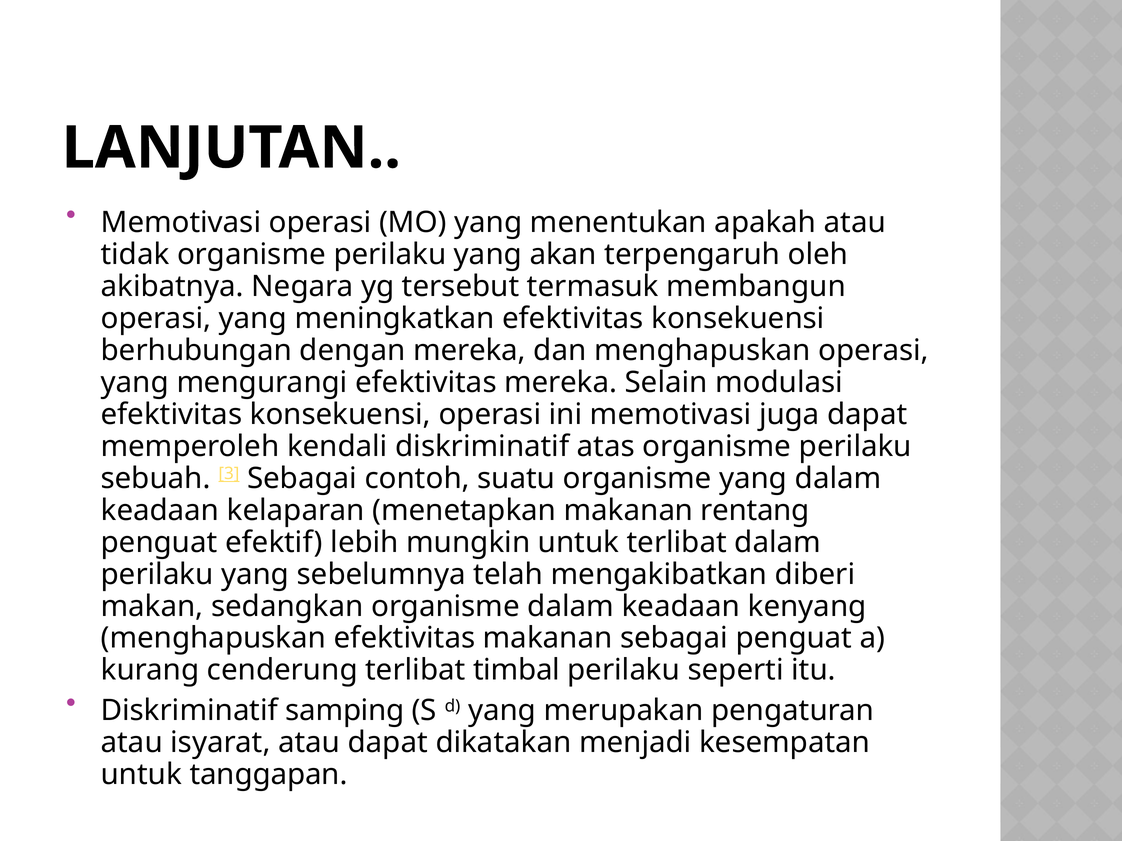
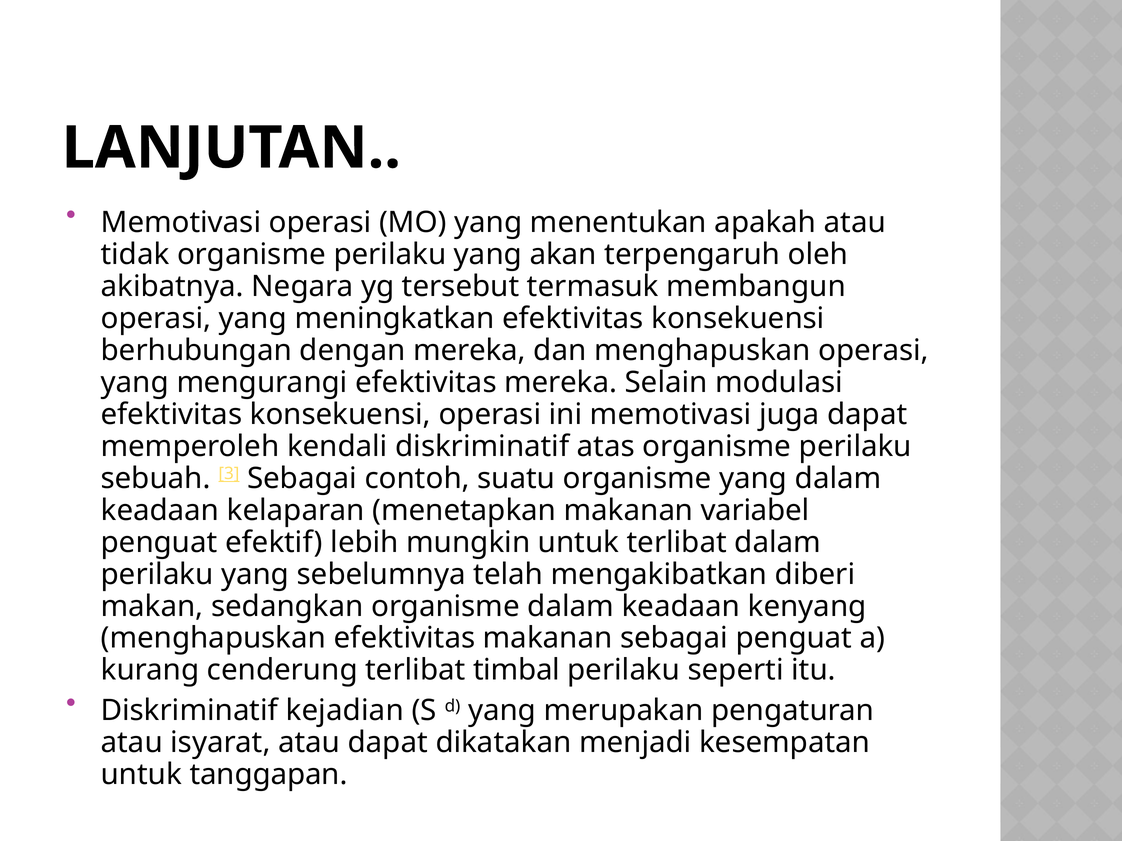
rentang: rentang -> variabel
samping: samping -> kejadian
